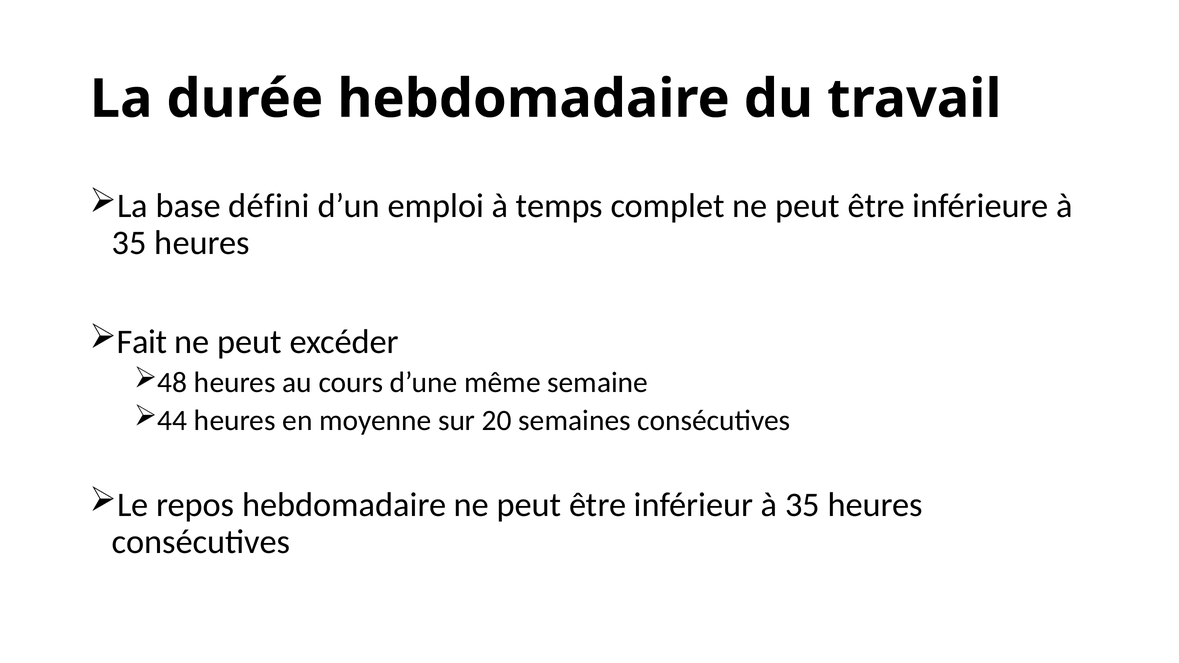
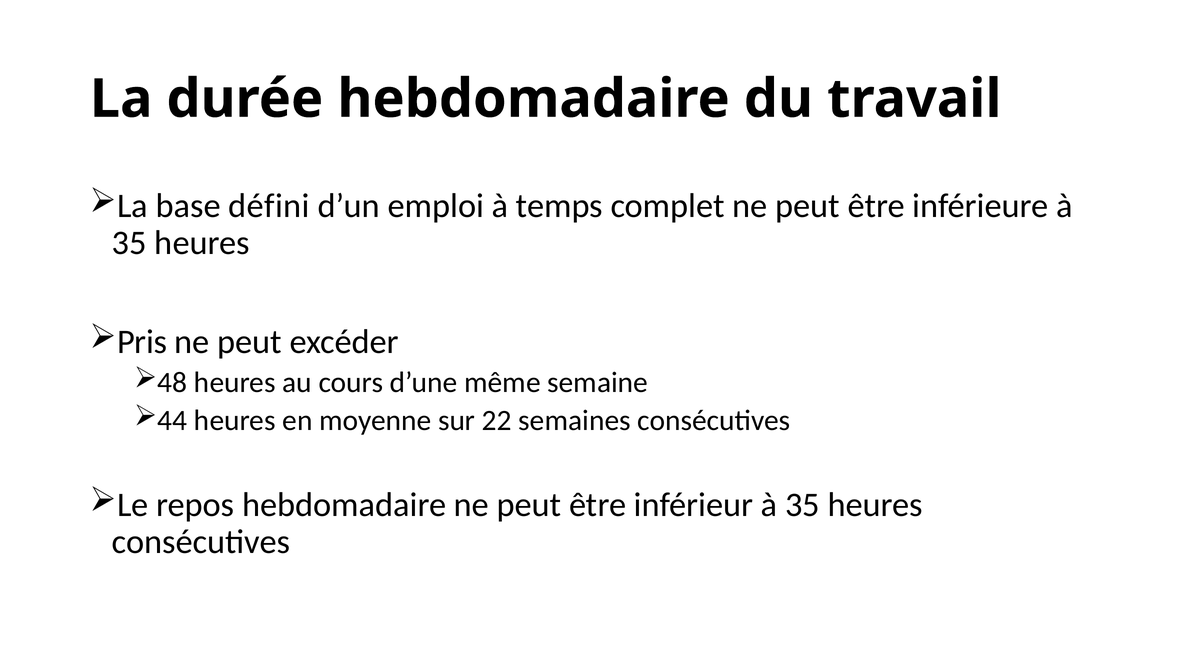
Fait: Fait -> Pris
20: 20 -> 22
